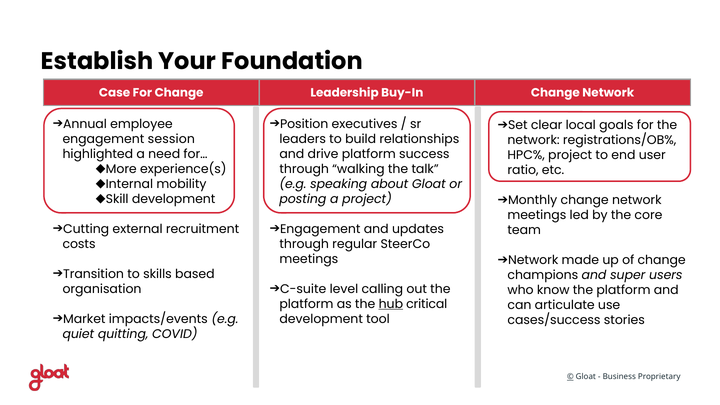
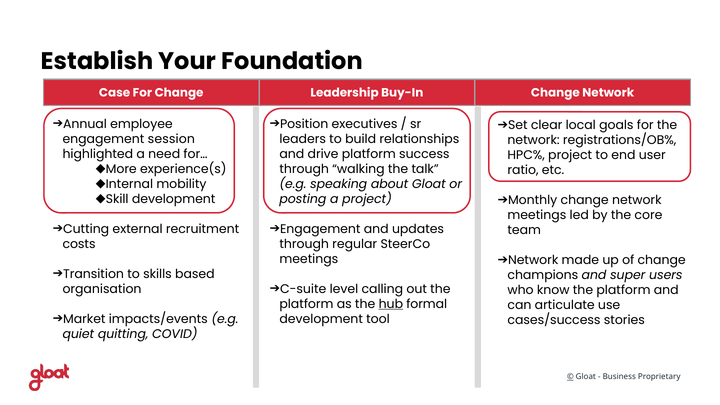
critical: critical -> formal
